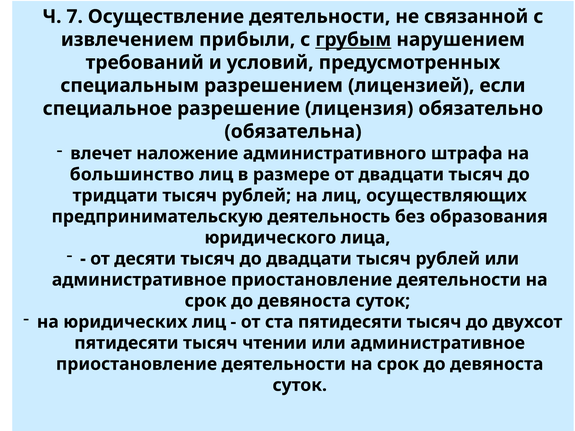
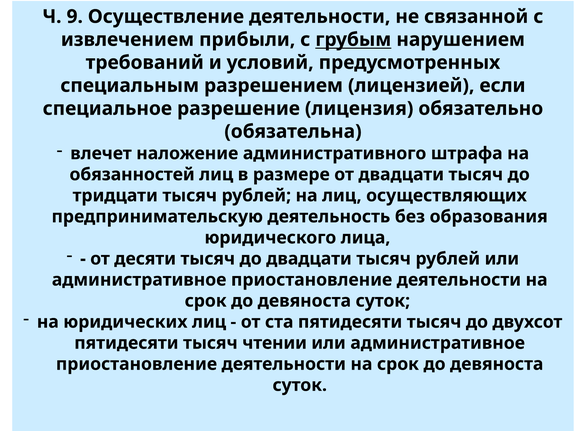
7: 7 -> 9
большинство: большинство -> обязанностей
